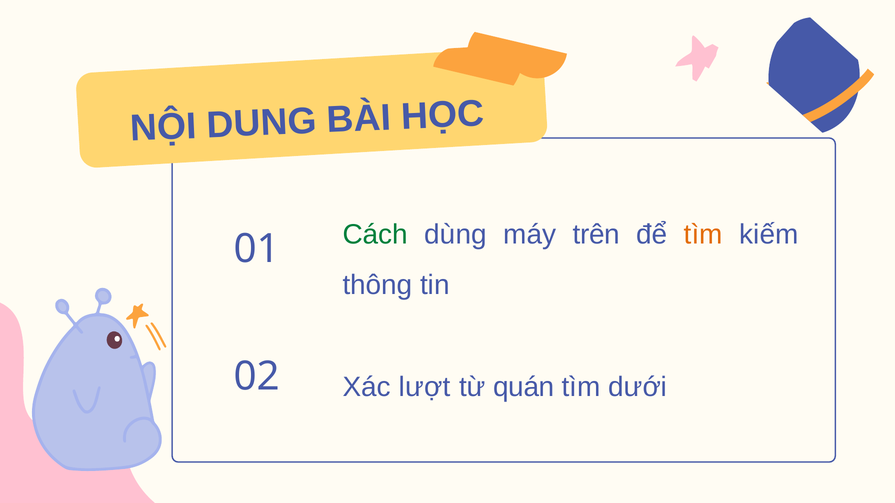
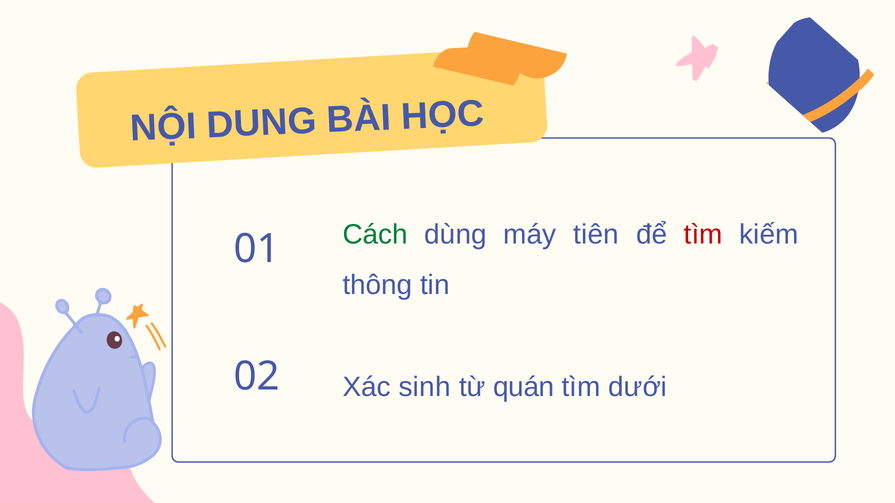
trên: trên -> tiên
tìm at (703, 235) colour: orange -> red
lượt: lượt -> sinh
